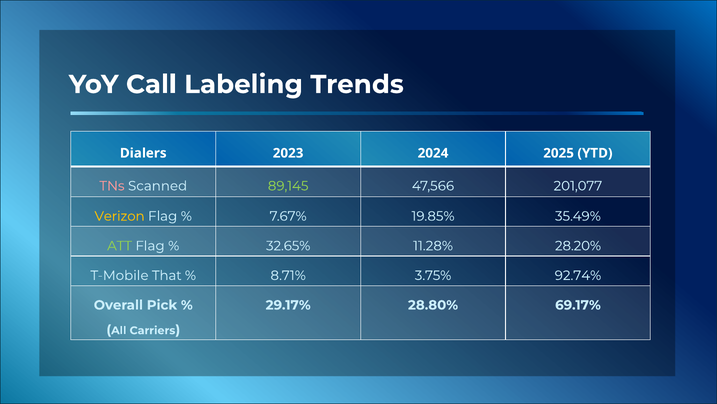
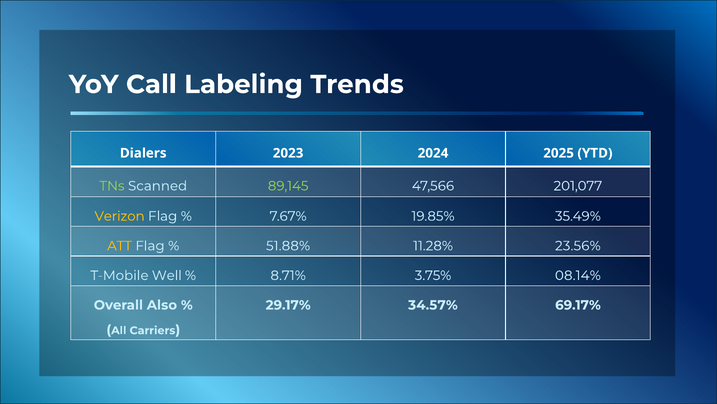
TNs colour: pink -> light green
ATT colour: light green -> yellow
32.65%: 32.65% -> 51.88%
28.20%: 28.20% -> 23.56%
That: That -> Well
92.74%: 92.74% -> 08.14%
Pick: Pick -> Also
28.80%: 28.80% -> 34.57%
